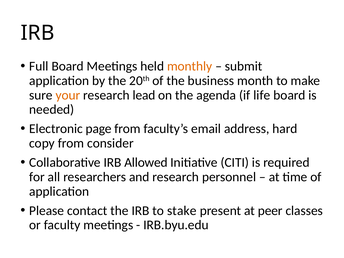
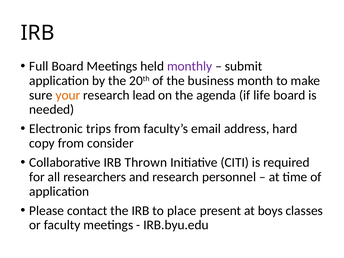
monthly colour: orange -> purple
page: page -> trips
Allowed: Allowed -> Thrown
stake: stake -> place
peer: peer -> boys
